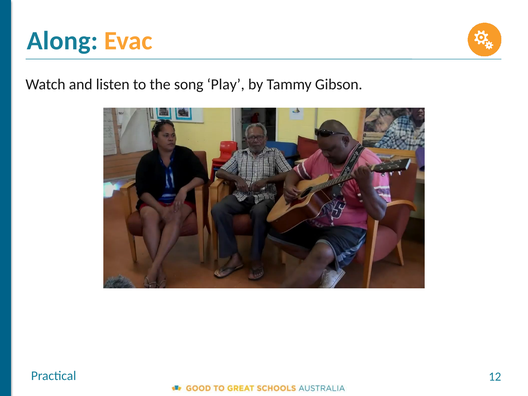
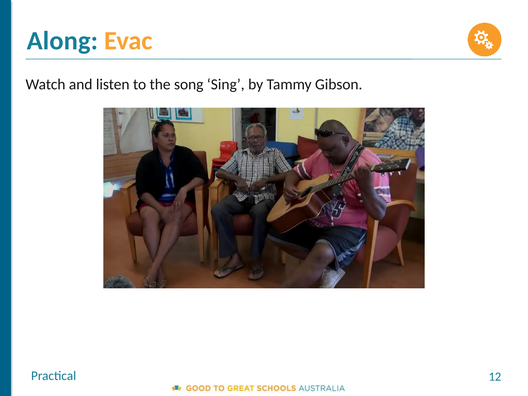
Play: Play -> Sing
